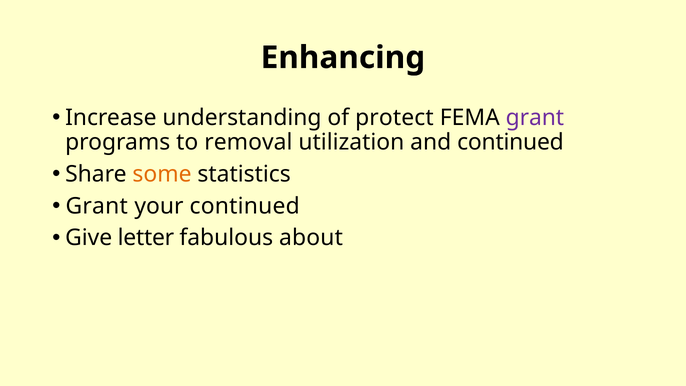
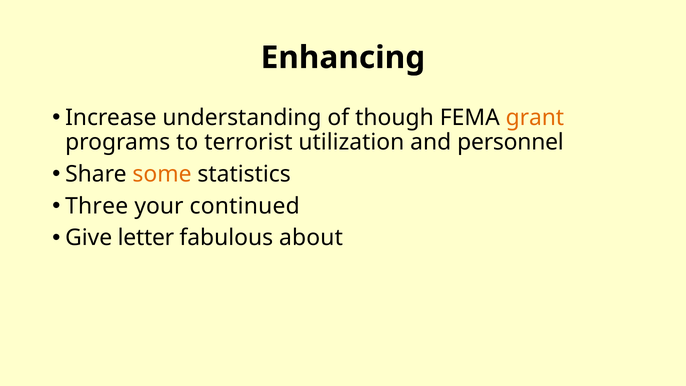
protect: protect -> though
grant at (535, 118) colour: purple -> orange
removal: removal -> terrorist
and continued: continued -> personnel
Grant at (97, 206): Grant -> Three
